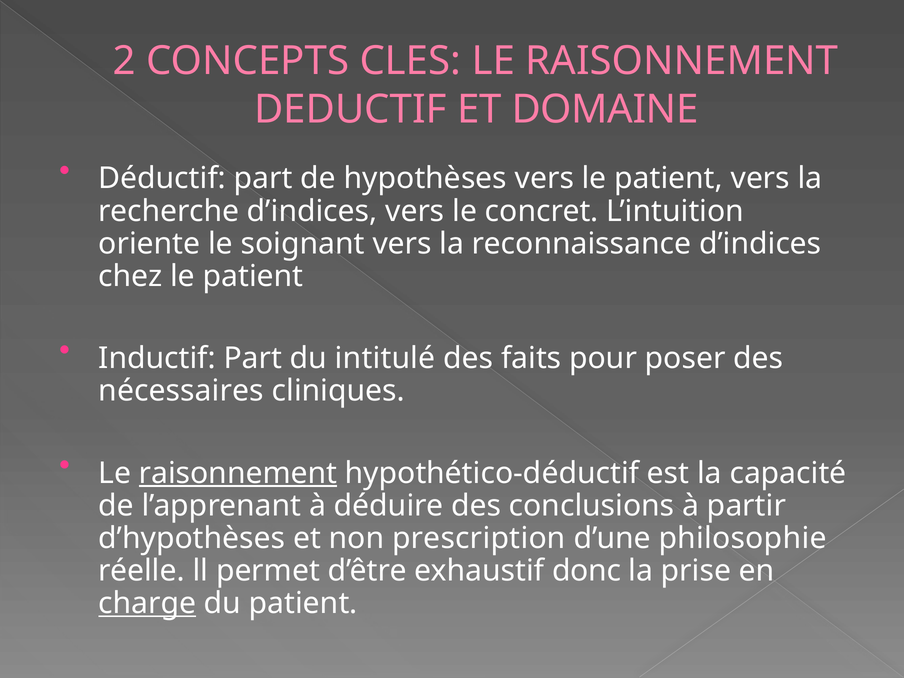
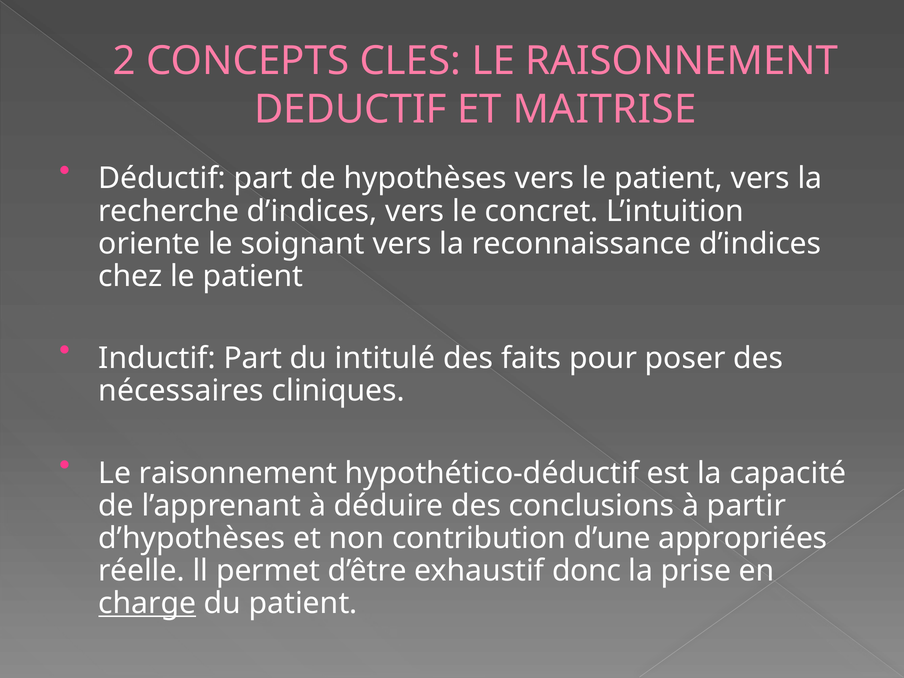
DOMAINE: DOMAINE -> MAITRISE
raisonnement at (238, 473) underline: present -> none
prescription: prescription -> contribution
philosophie: philosophie -> appropriées
